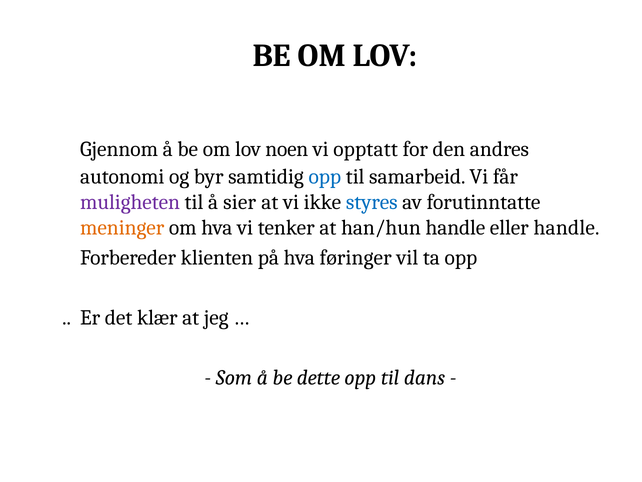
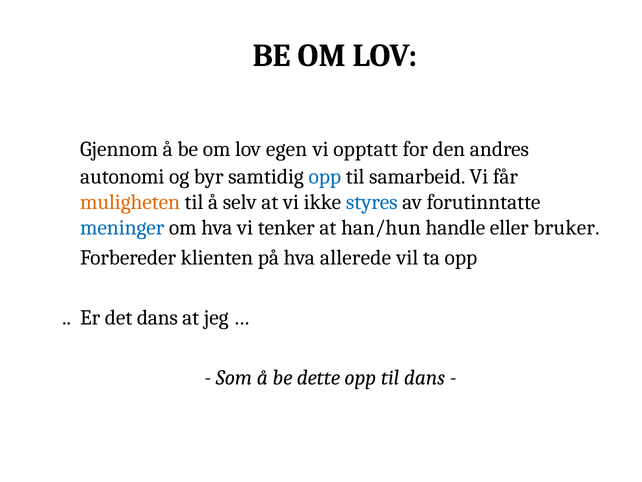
noen: noen -> egen
muligheten colour: purple -> orange
sier: sier -> selv
meninger colour: orange -> blue
eller handle: handle -> bruker
føringer: føringer -> allerede
det klær: klær -> dans
